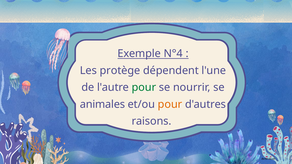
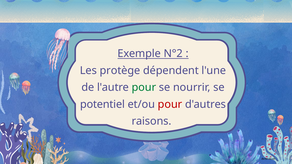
N°4: N°4 -> N°2
animales: animales -> potentiel
pour at (170, 104) colour: orange -> red
